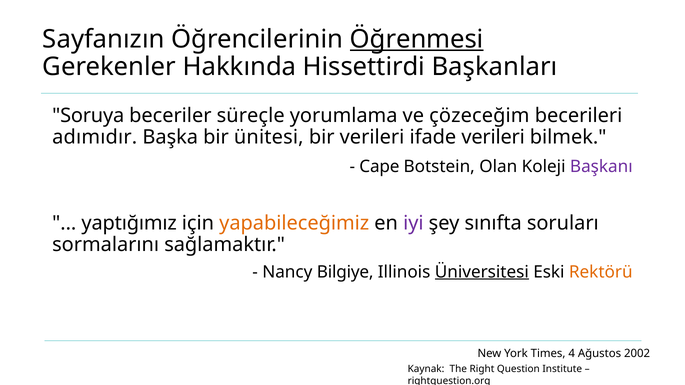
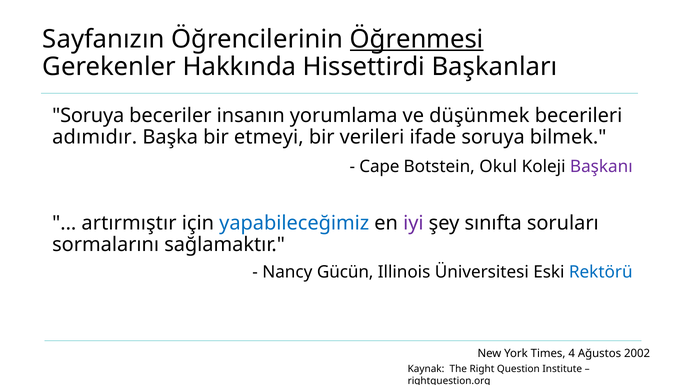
süreçle: süreçle -> insanın
çözeceğim: çözeceğim -> düşünmek
ünitesi: ünitesi -> etmeyi
ifade verileri: verileri -> soruya
Olan: Olan -> Okul
yaptığımız: yaptığımız -> artırmıştır
yapabileceğimiz colour: orange -> blue
Bilgiye: Bilgiye -> Gücün
Üniversitesi underline: present -> none
Rektörü colour: orange -> blue
